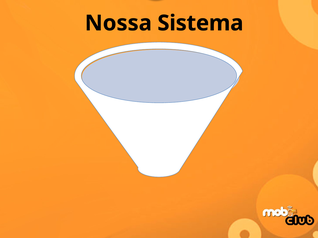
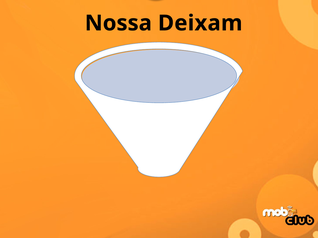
Sistema: Sistema -> Deixam
